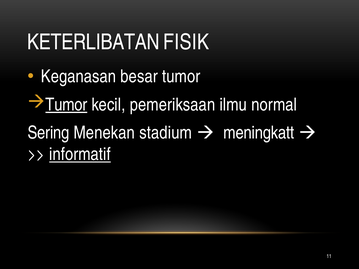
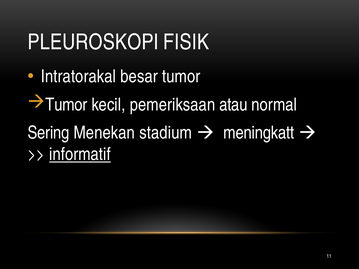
KETERLIBATAN: KETERLIBATAN -> PLEUROSKOPI
Keganasan: Keganasan -> Intratorakal
Tumor at (66, 105) underline: present -> none
ilmu: ilmu -> atau
